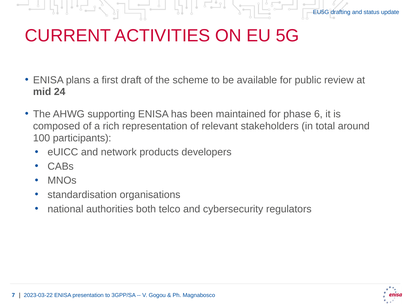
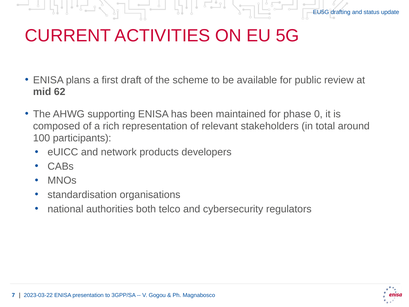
24: 24 -> 62
6: 6 -> 0
